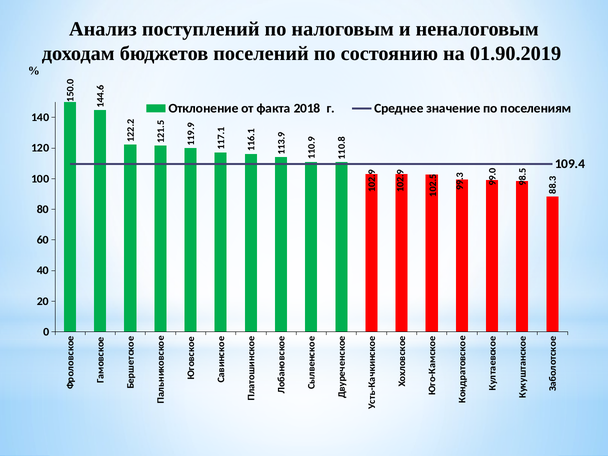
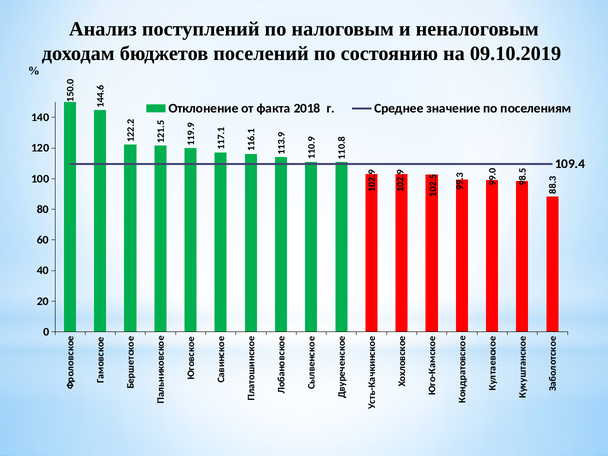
01.90.2019: 01.90.2019 -> 09.10.2019
